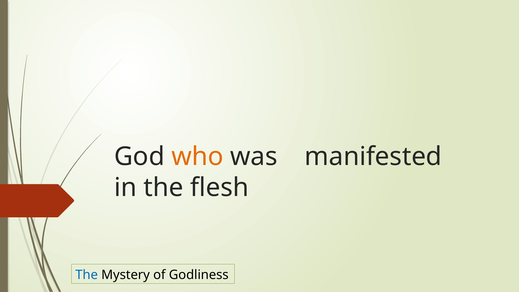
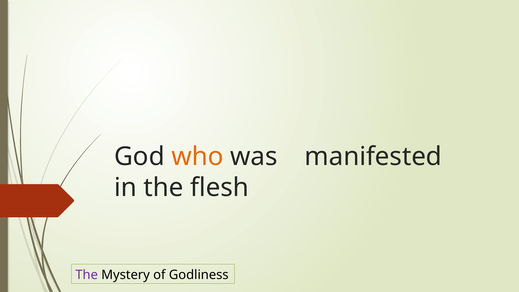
The at (87, 275) colour: blue -> purple
